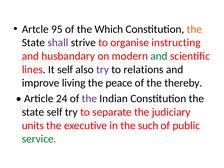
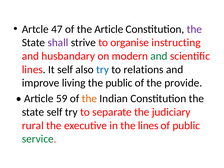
95: 95 -> 47
the Which: Which -> Article
the at (194, 29) colour: orange -> purple
try at (103, 69) colour: purple -> blue
the peace: peace -> public
thereby: thereby -> provide
24: 24 -> 59
the at (89, 99) colour: purple -> orange
units: units -> rural
the such: such -> lines
